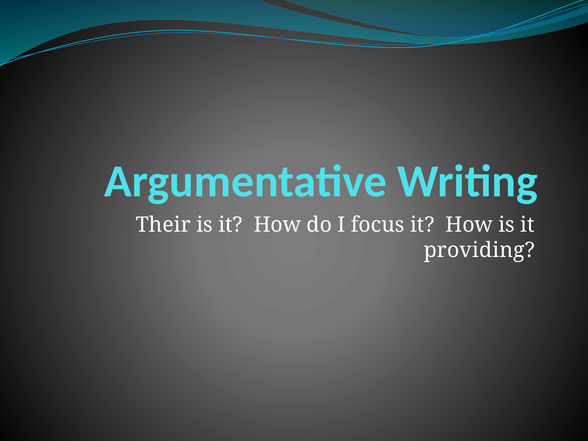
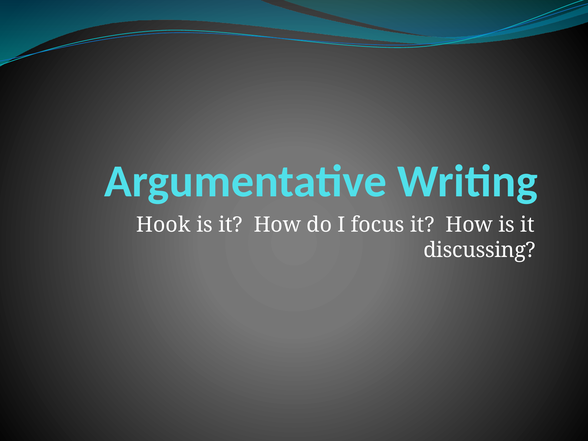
Their: Their -> Hook
providing: providing -> discussing
